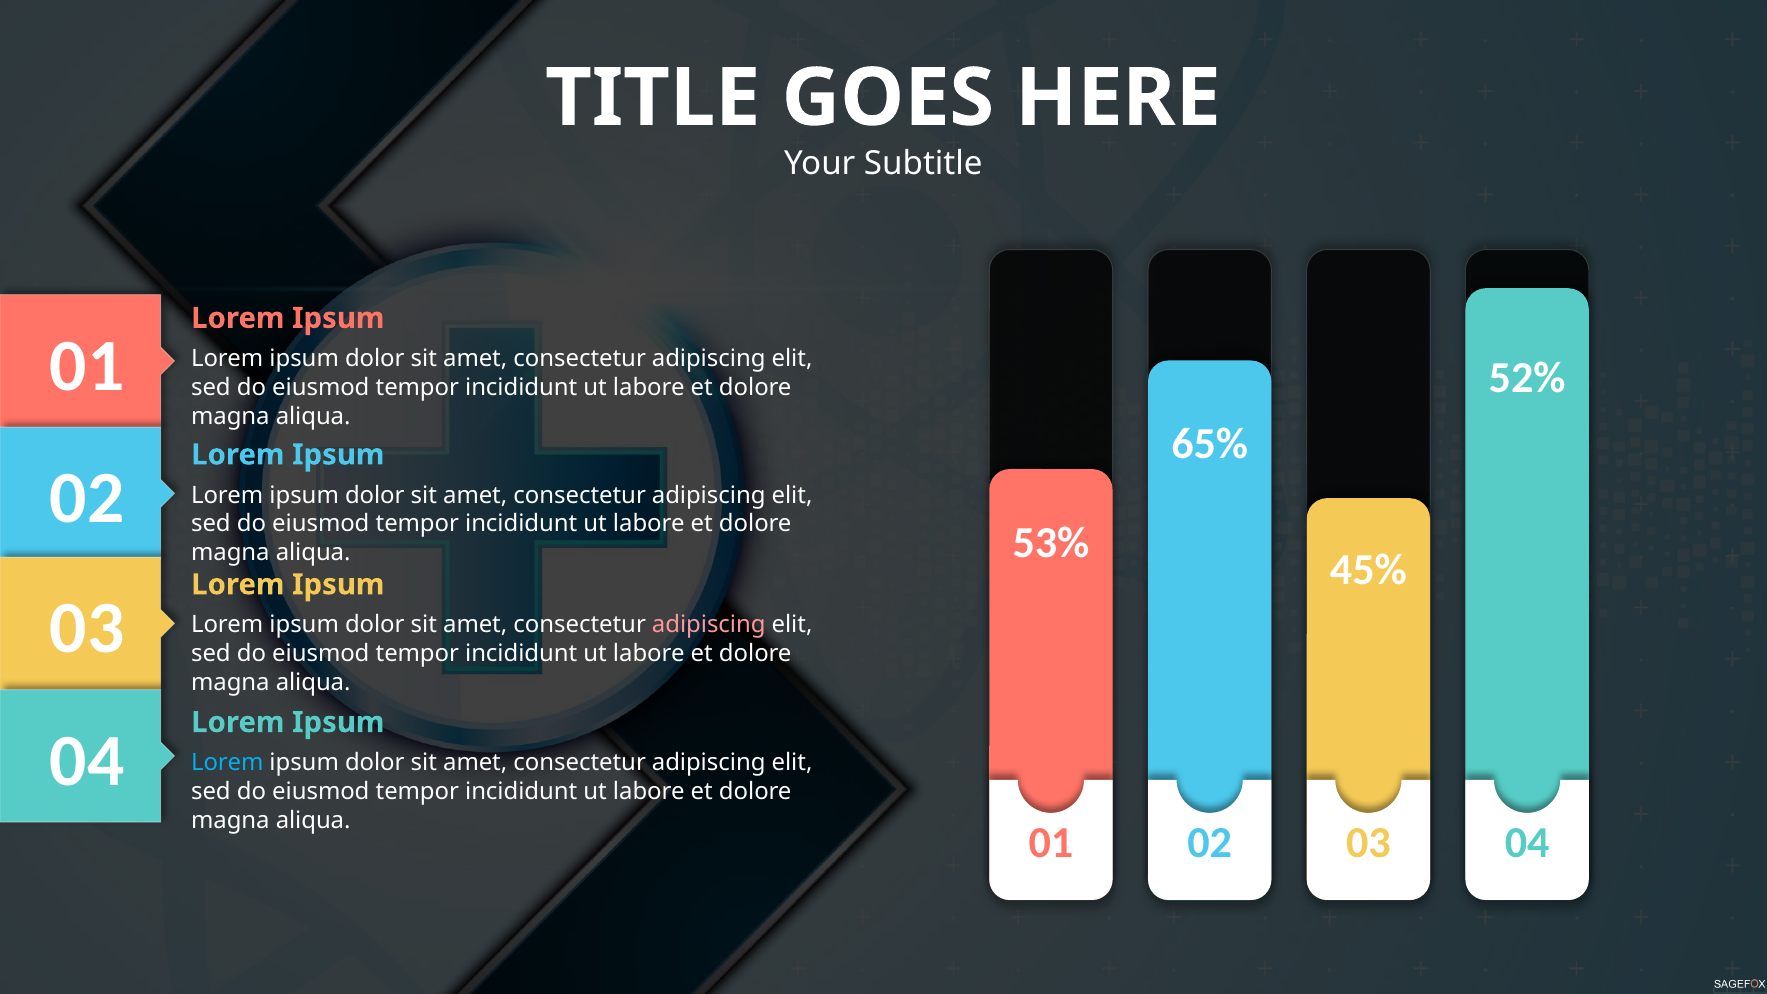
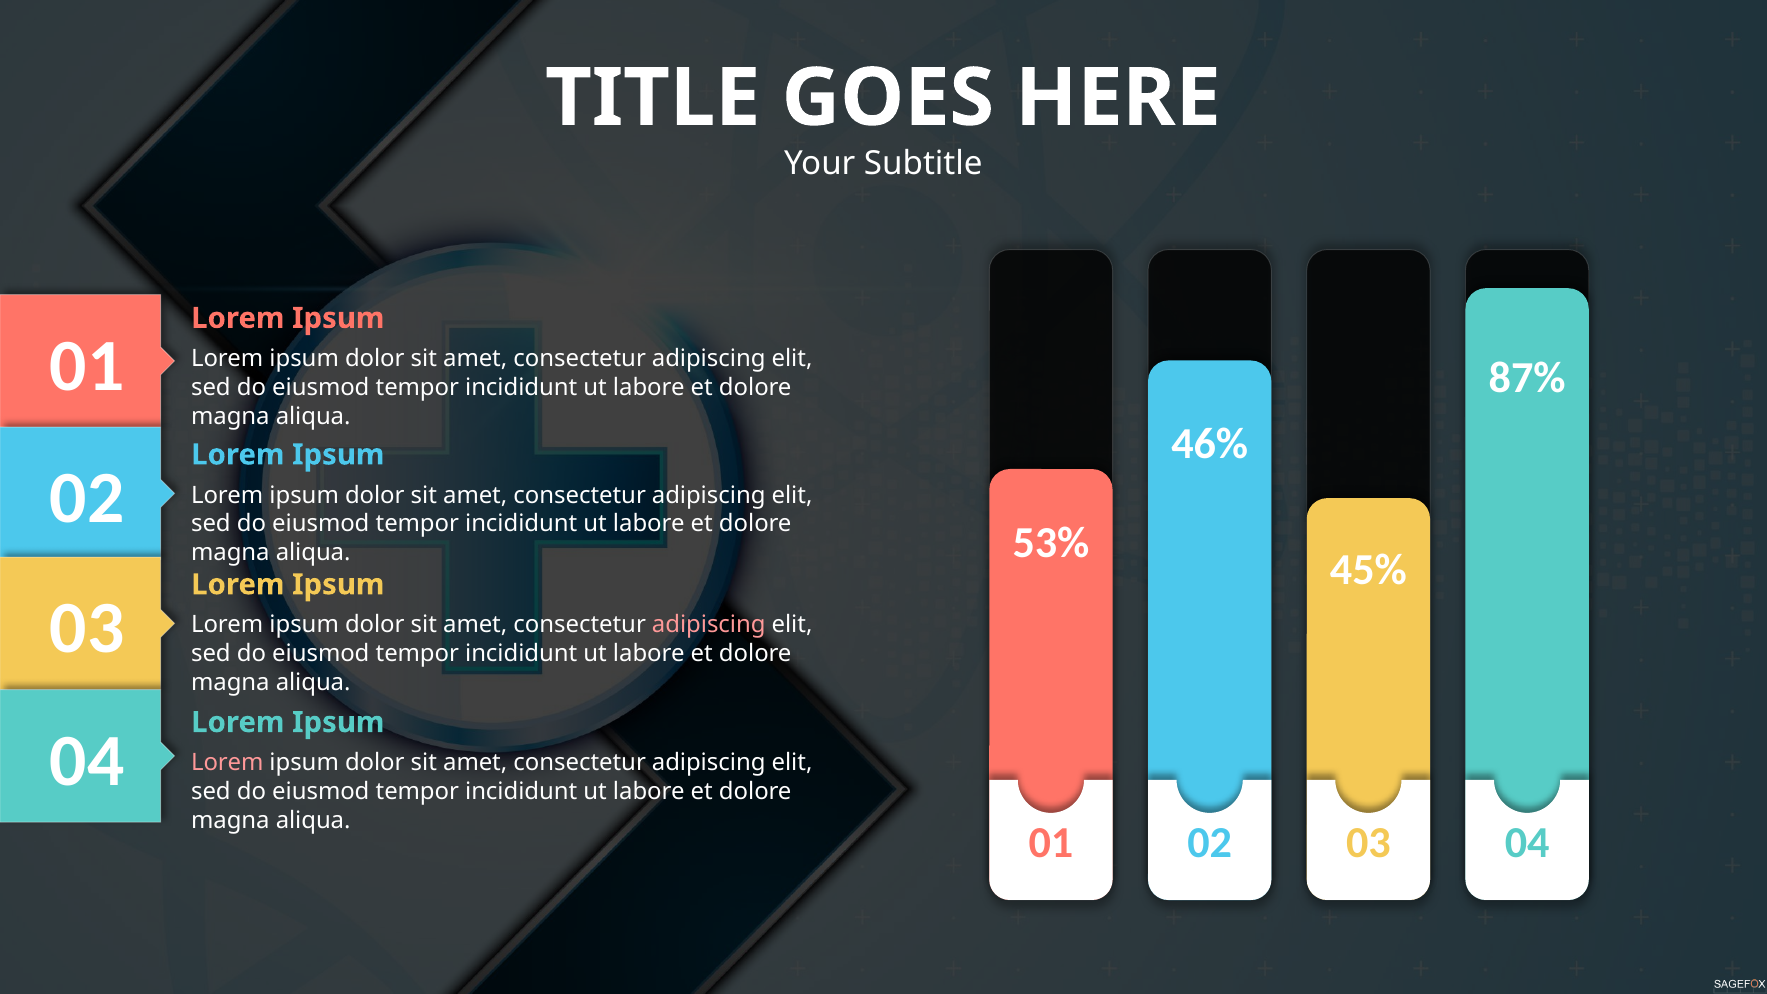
52%: 52% -> 87%
65%: 65% -> 46%
Lorem at (227, 763) colour: light blue -> pink
